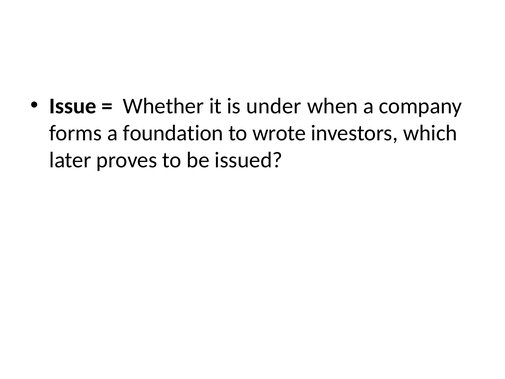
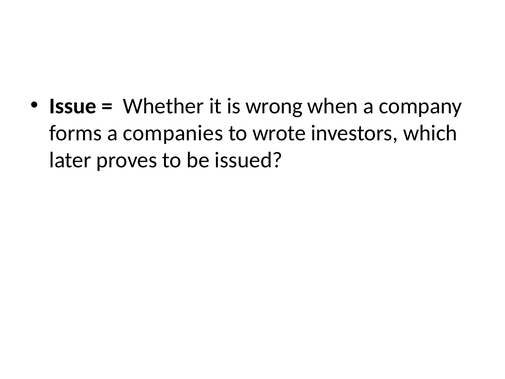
under: under -> wrong
foundation: foundation -> companies
